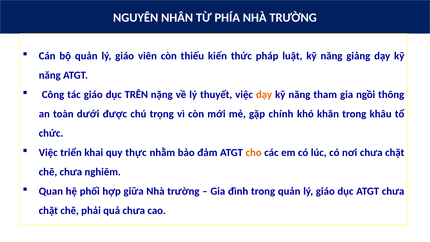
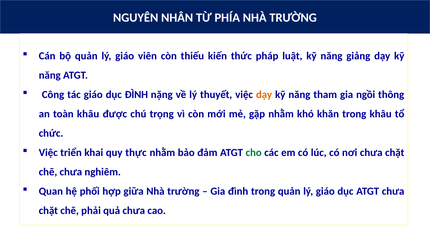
dục TRÊN: TRÊN -> ĐÌNH
toàn dưới: dưới -> khâu
gặp chính: chính -> nhằm
cho colour: orange -> green
